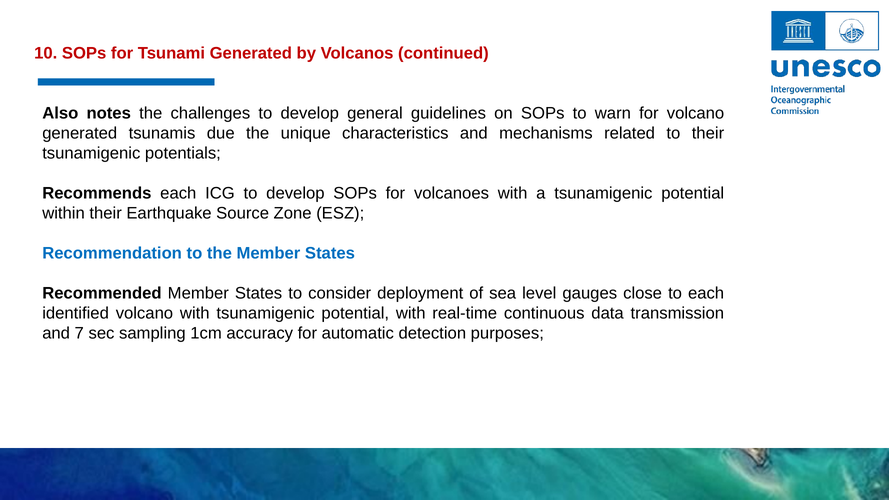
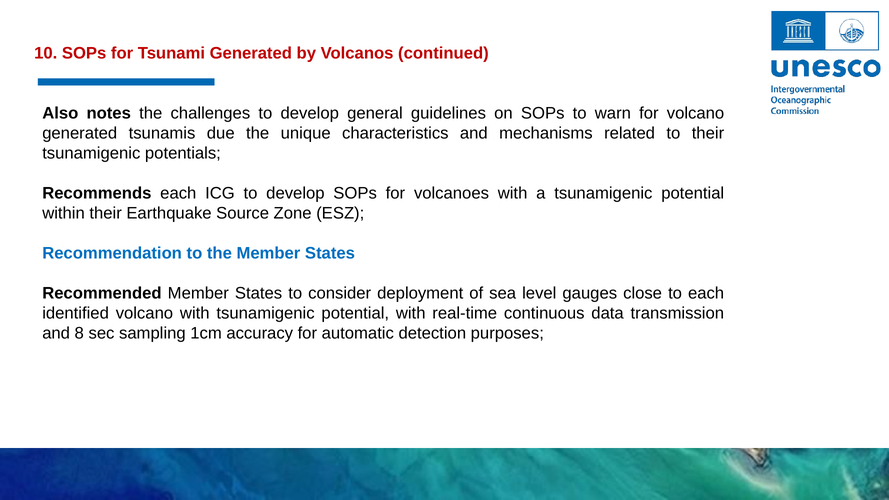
7: 7 -> 8
